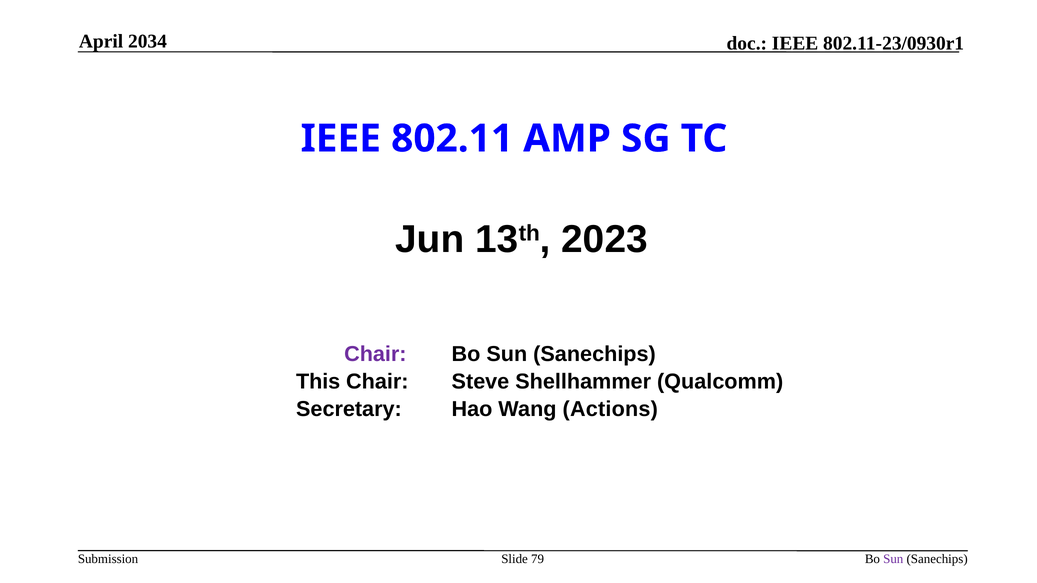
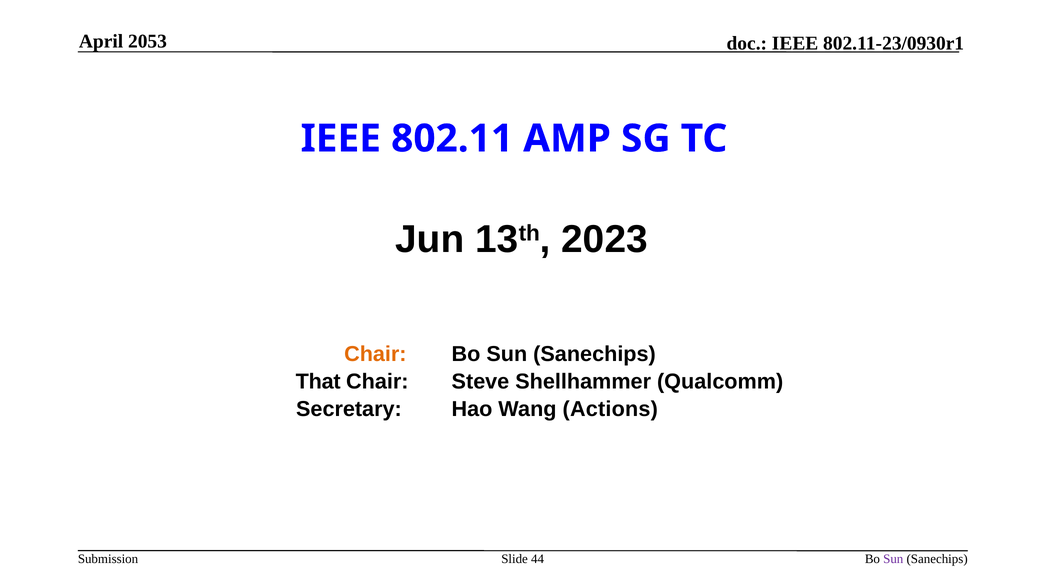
2034: 2034 -> 2053
Chair at (375, 354) colour: purple -> orange
This: This -> That
79: 79 -> 44
